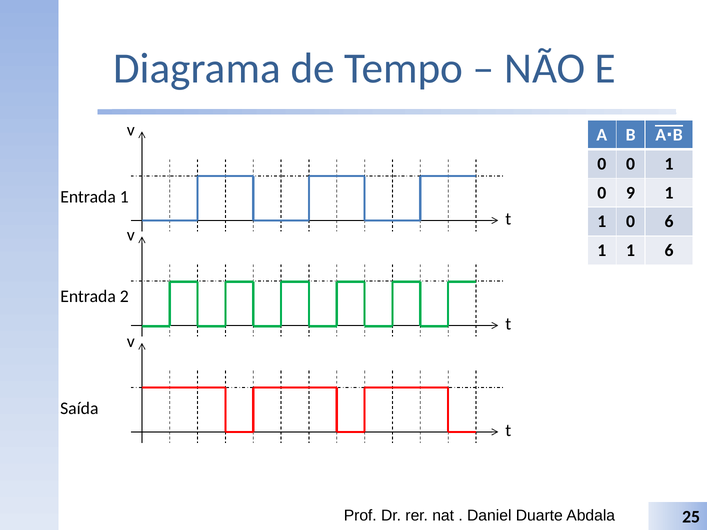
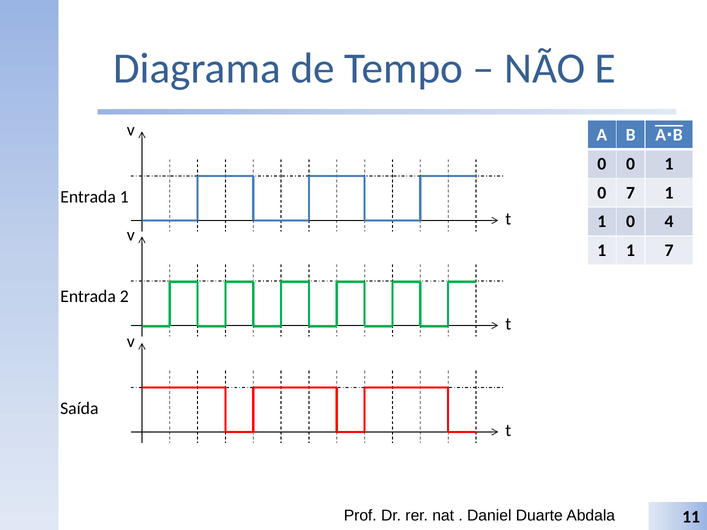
0 9: 9 -> 7
0 6: 6 -> 4
1 6: 6 -> 7
25: 25 -> 11
